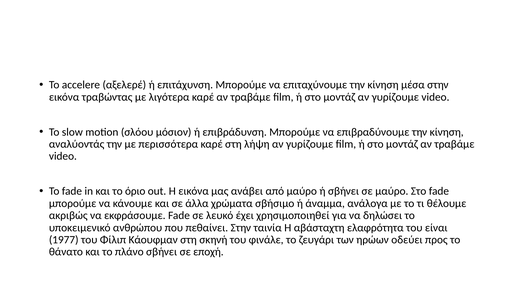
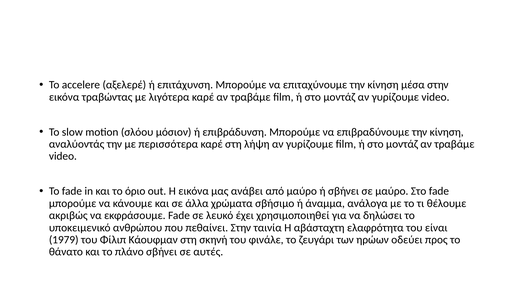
1977: 1977 -> 1979
εποχή: εποχή -> αυτές
